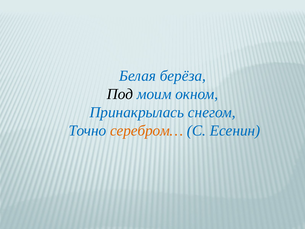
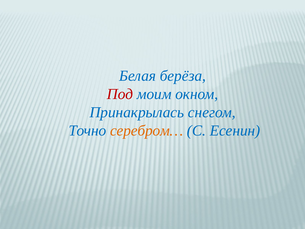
Под colour: black -> red
